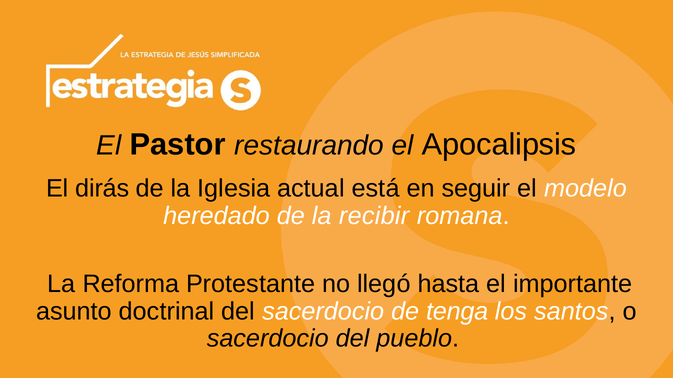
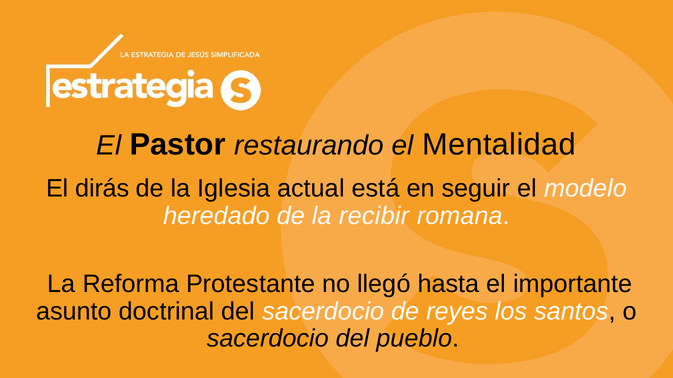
Apocalipsis: Apocalipsis -> Mentalidad
tenga: tenga -> reyes
